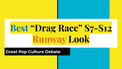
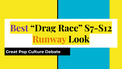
Best colour: blue -> purple
